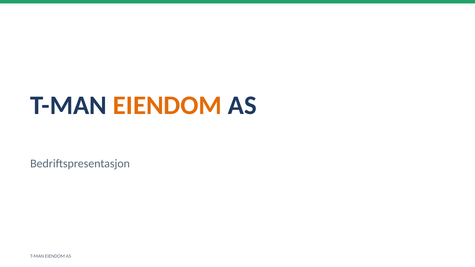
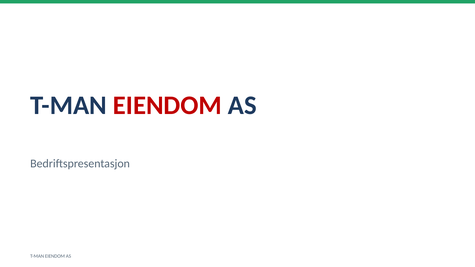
EIENDOM at (167, 105) colour: orange -> red
